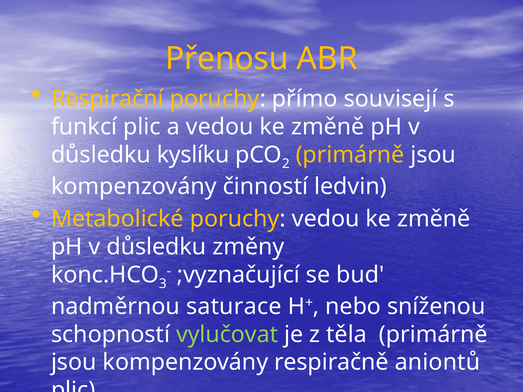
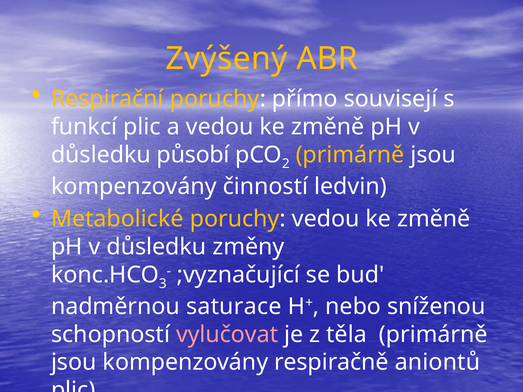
Přenosu: Přenosu -> Zvýšený
kyslíku: kyslíku -> působí
vylučovat colour: light green -> pink
